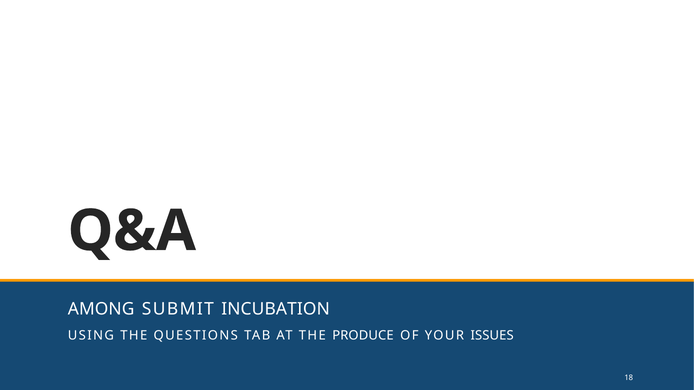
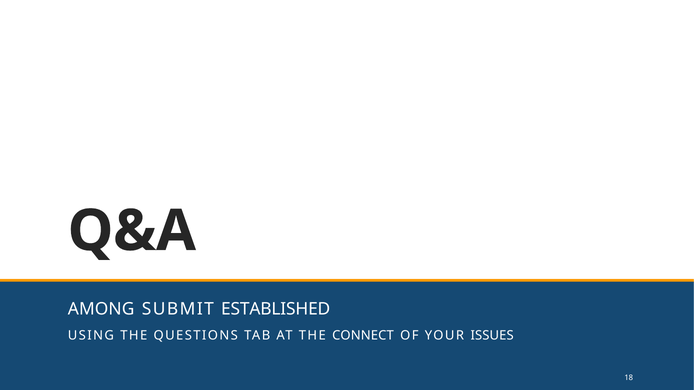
INCUBATION: INCUBATION -> ESTABLISHED
PRODUCE: PRODUCE -> CONNECT
